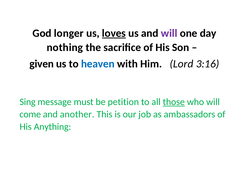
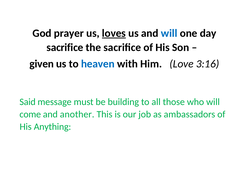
longer: longer -> prayer
will at (169, 33) colour: purple -> blue
nothing at (65, 47): nothing -> sacrifice
Lord: Lord -> Love
Sing: Sing -> Said
petition: petition -> building
those underline: present -> none
